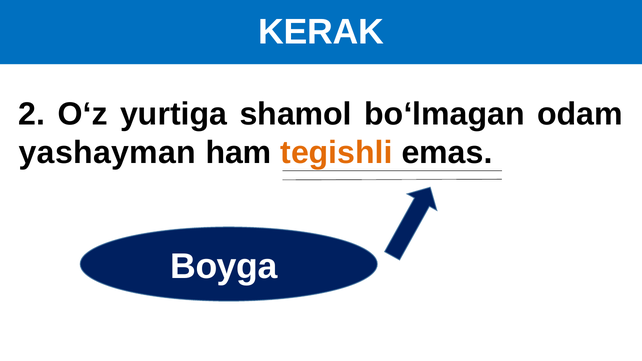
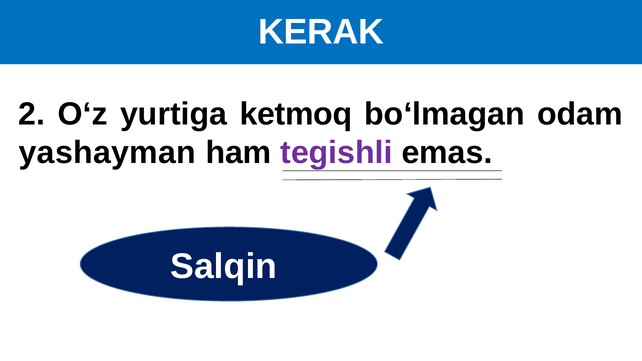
shamol: shamol -> ketmoq
tegishli colour: orange -> purple
Boyga: Boyga -> Salqin
